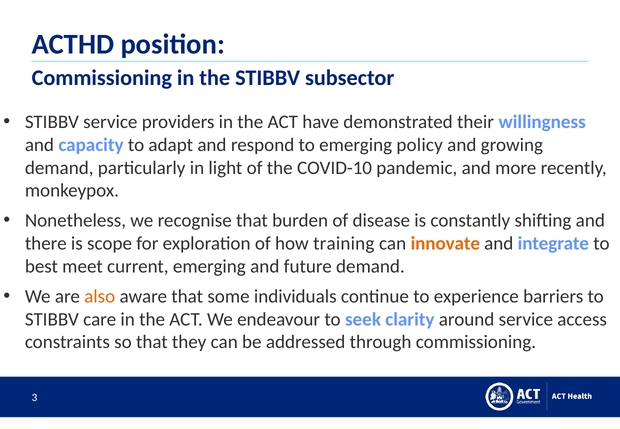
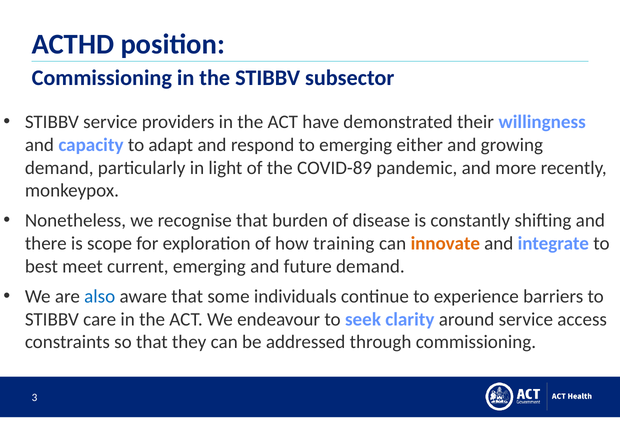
policy: policy -> either
COVID-10: COVID-10 -> COVID-89
also colour: orange -> blue
